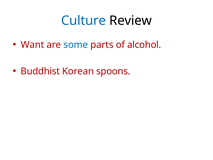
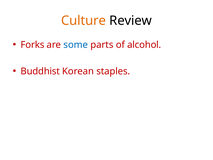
Culture colour: blue -> orange
Want: Want -> Forks
spoons: spoons -> staples
